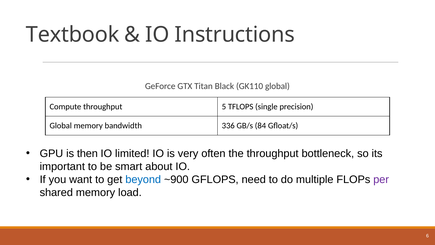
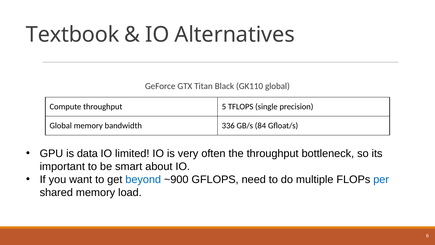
Instructions: Instructions -> Alternatives
then: then -> data
per colour: purple -> blue
